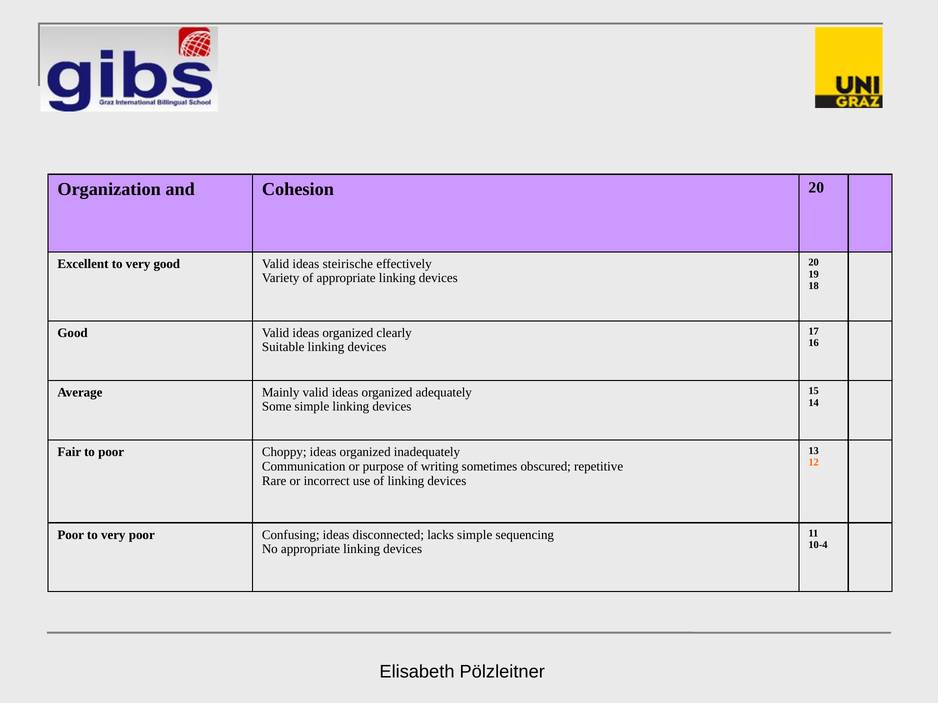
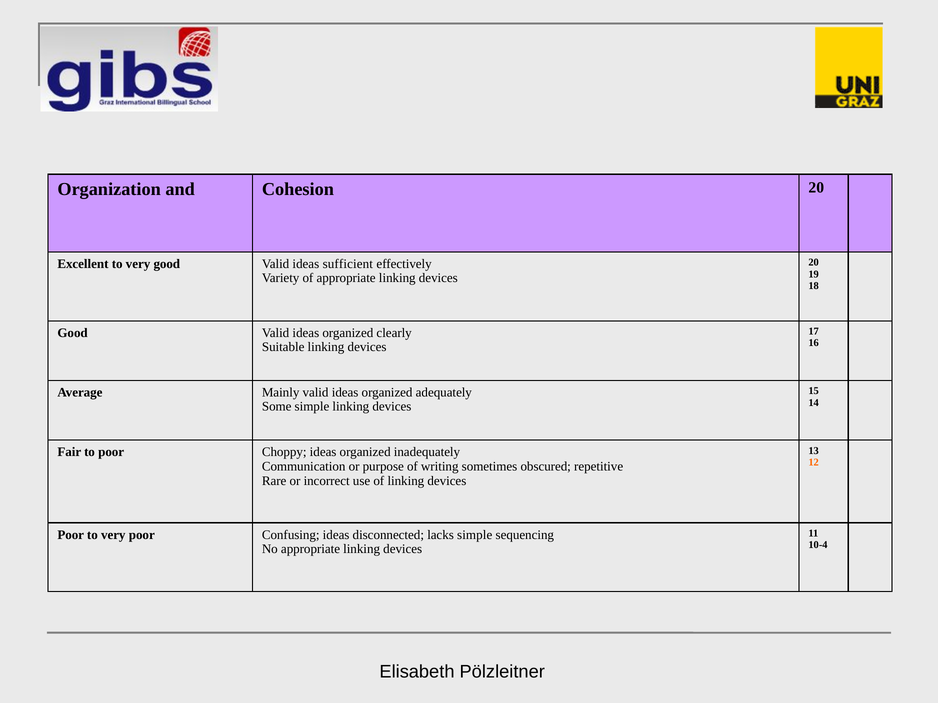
steirische: steirische -> sufficient
